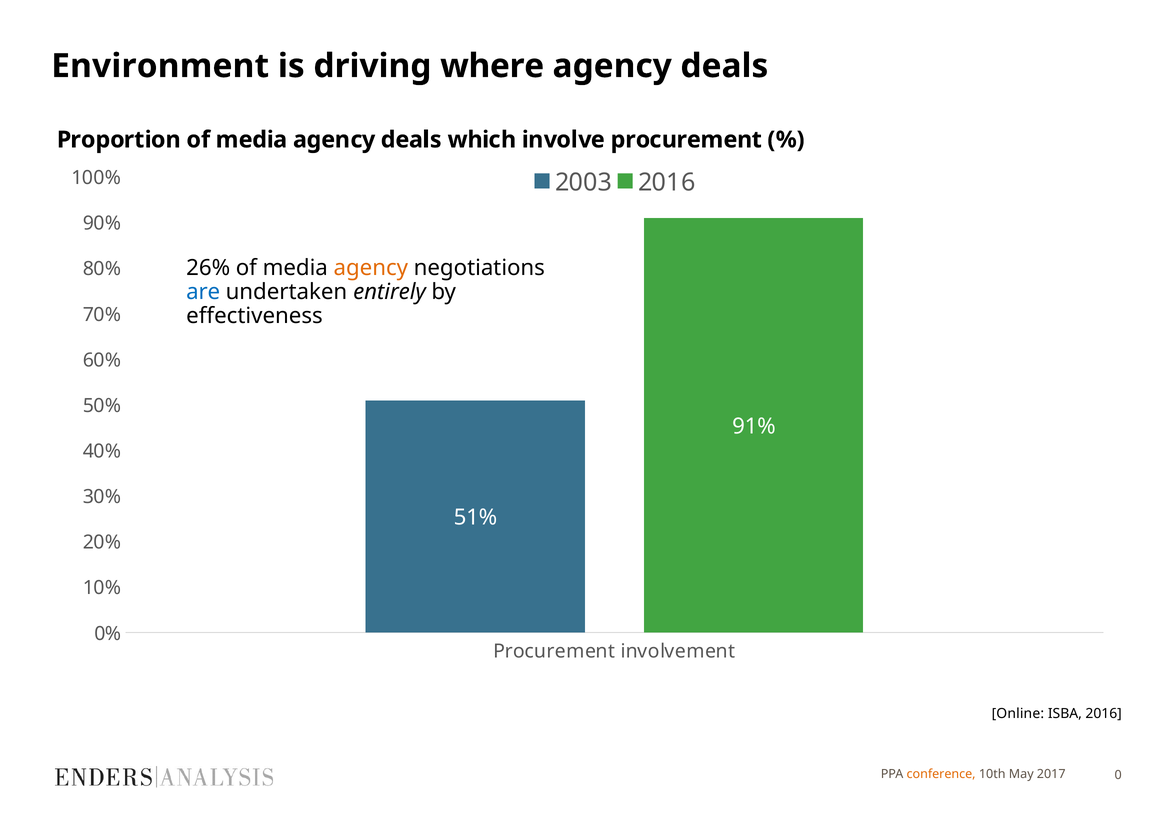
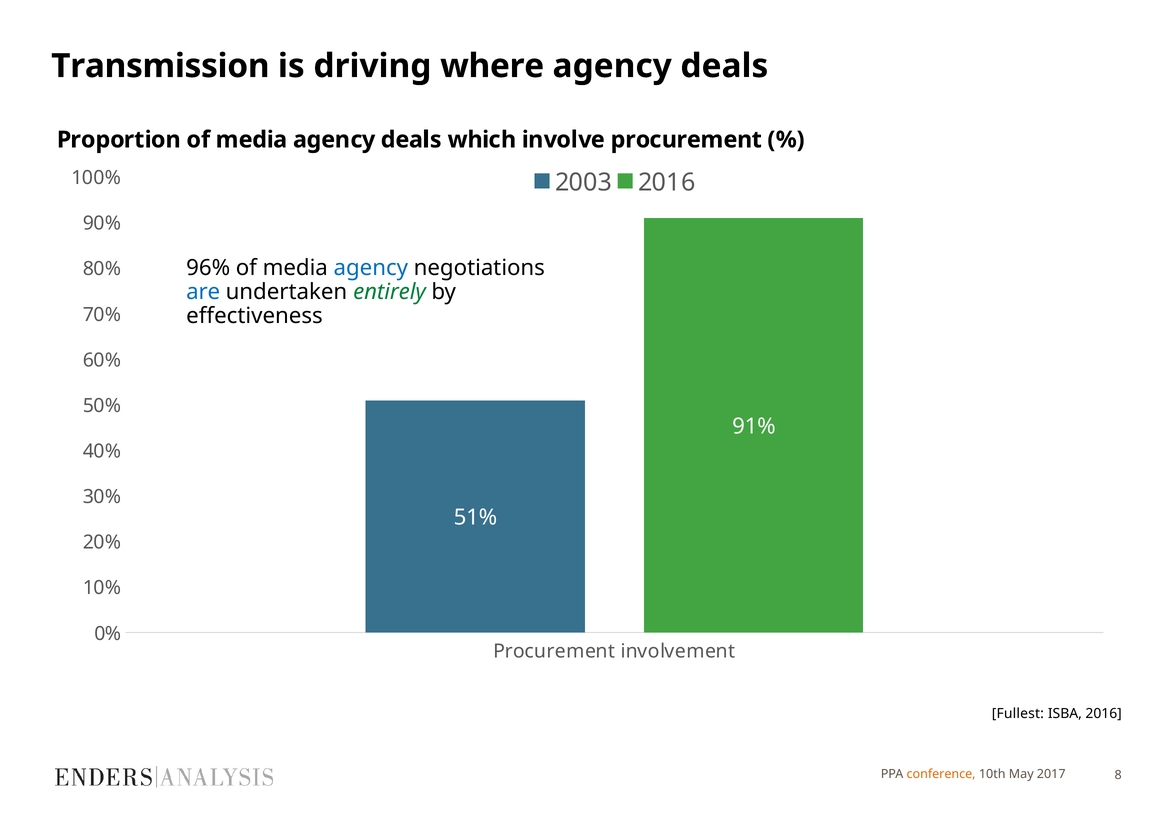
Environment: Environment -> Transmission
26%: 26% -> 96%
agency at (371, 268) colour: orange -> blue
entirely colour: black -> green
Online: Online -> Fullest
0: 0 -> 8
